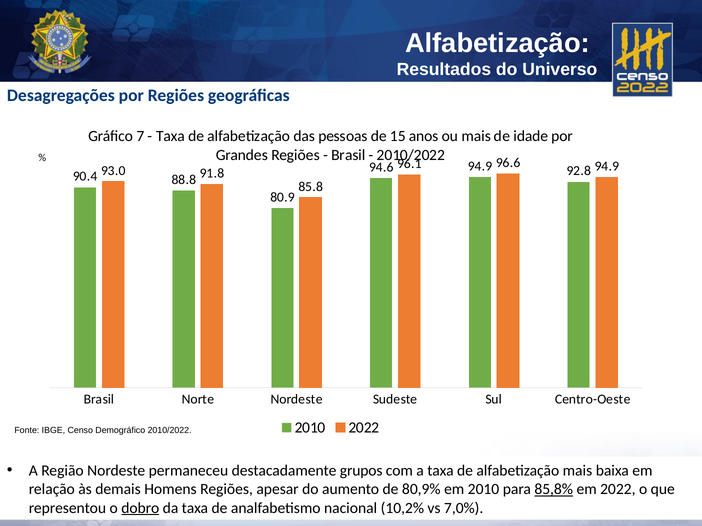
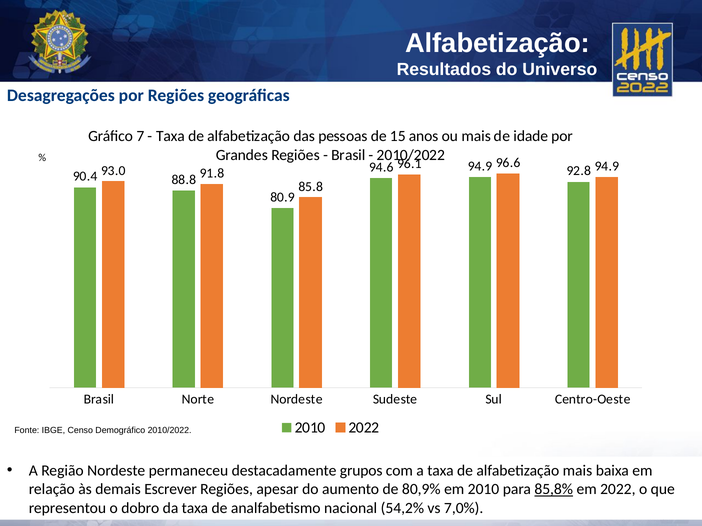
Homens: Homens -> Escrever
dobro underline: present -> none
10,2%: 10,2% -> 54,2%
